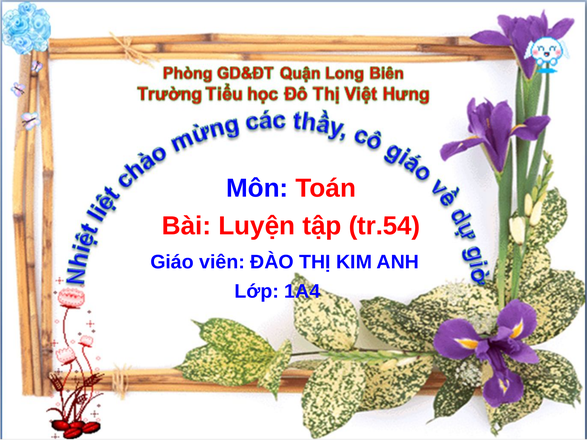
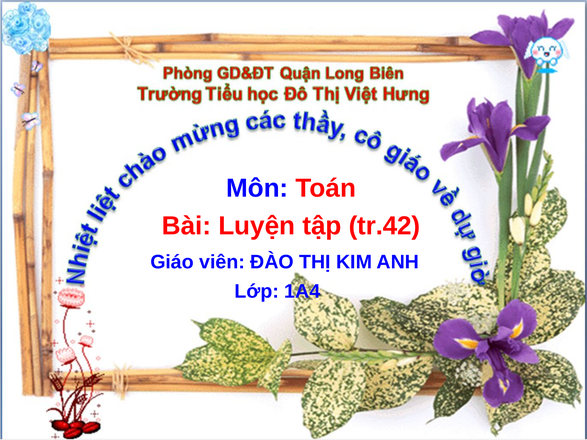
tr.54: tr.54 -> tr.42
